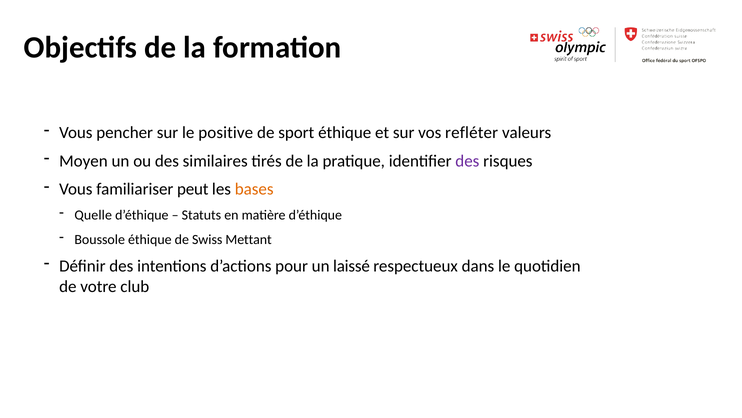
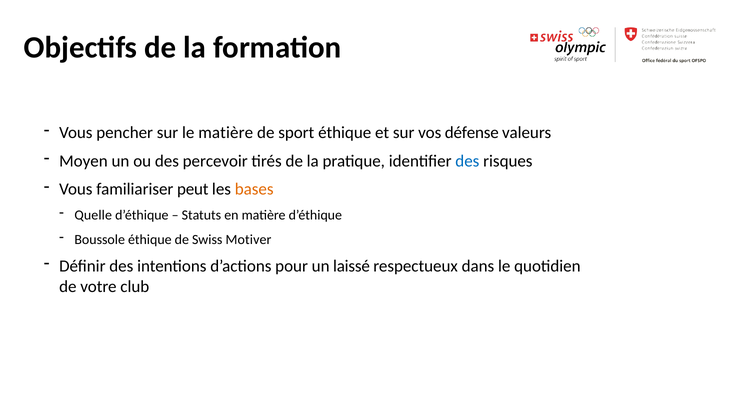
le positive: positive -> matière
refléter: refléter -> défense
similaires: similaires -> percevoir
des at (467, 161) colour: purple -> blue
Mettant: Mettant -> Motiver
